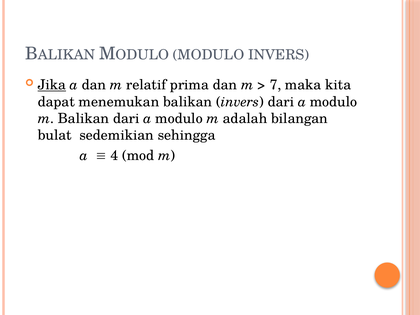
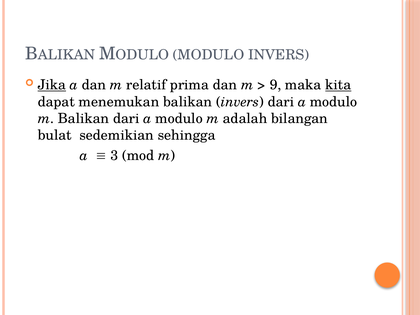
7: 7 -> 9
kita underline: none -> present
4: 4 -> 3
